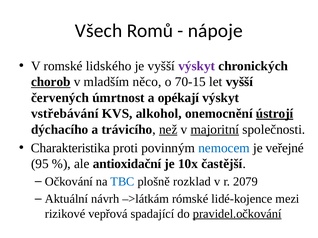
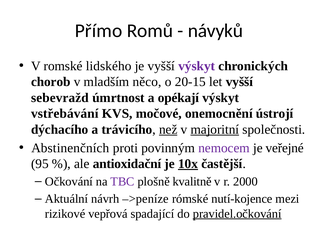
Všech: Všech -> Přímo
nápoje: nápoje -> návyků
chorob underline: present -> none
70-15: 70-15 -> 20-15
červených: červených -> sebevražd
alkohol: alkohol -> močové
ústrojí underline: present -> none
Charakteristika: Charakteristika -> Abstinenčních
nemocem colour: blue -> purple
10x underline: none -> present
TBC colour: blue -> purple
rozklad: rozklad -> kvalitně
2079: 2079 -> 2000
–>látkám: –>látkám -> –>peníze
lidé-kojence: lidé-kojence -> nutí-kojence
